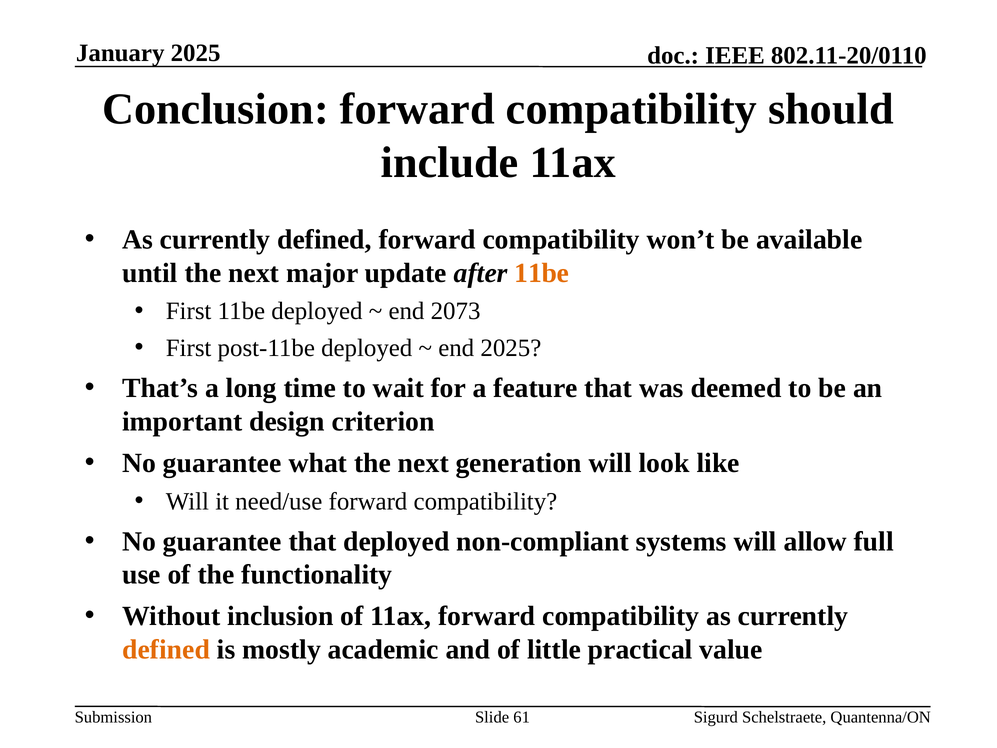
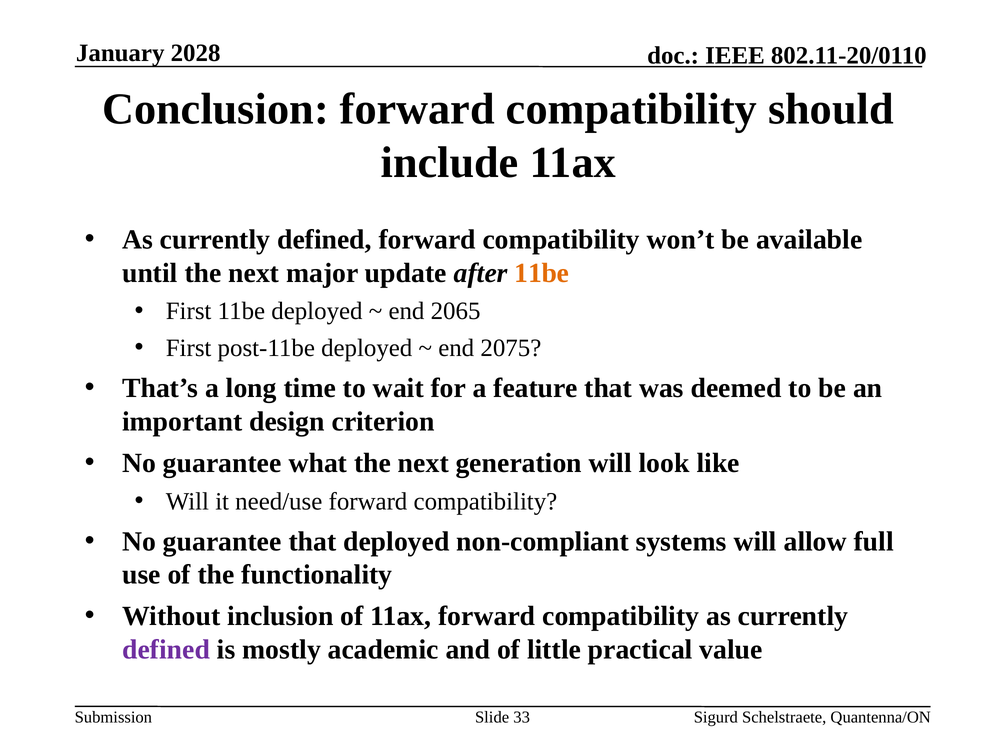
January 2025: 2025 -> 2028
2073: 2073 -> 2065
end 2025: 2025 -> 2075
defined at (166, 649) colour: orange -> purple
61: 61 -> 33
